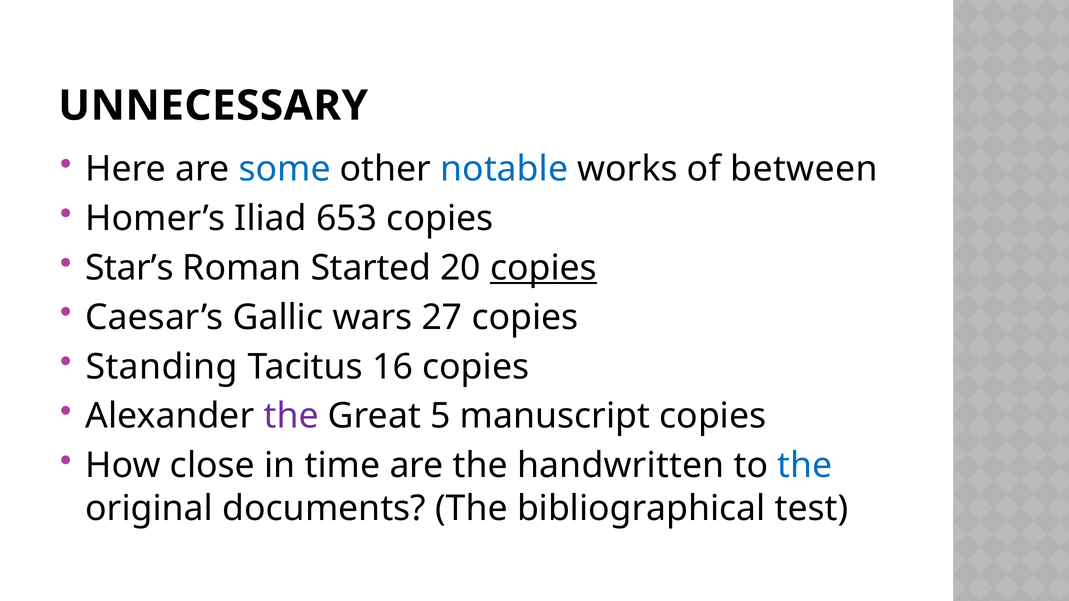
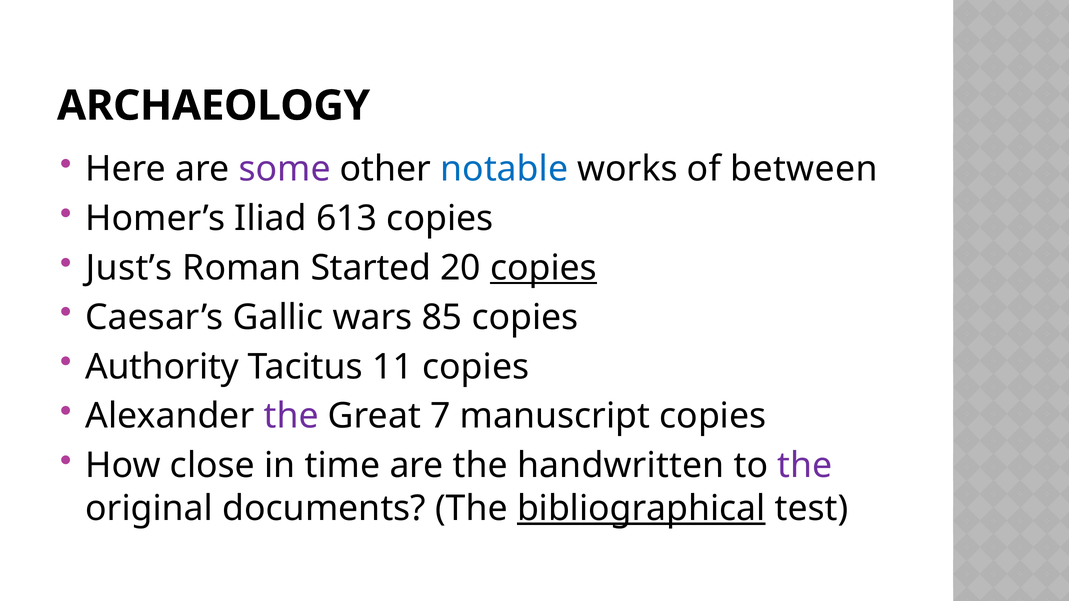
UNNECESSARY: UNNECESSARY -> ARCHAEOLOGY
some colour: blue -> purple
653: 653 -> 613
Star’s: Star’s -> Just’s
27: 27 -> 85
Standing: Standing -> Authority
16: 16 -> 11
5: 5 -> 7
the at (805, 466) colour: blue -> purple
bibliographical underline: none -> present
